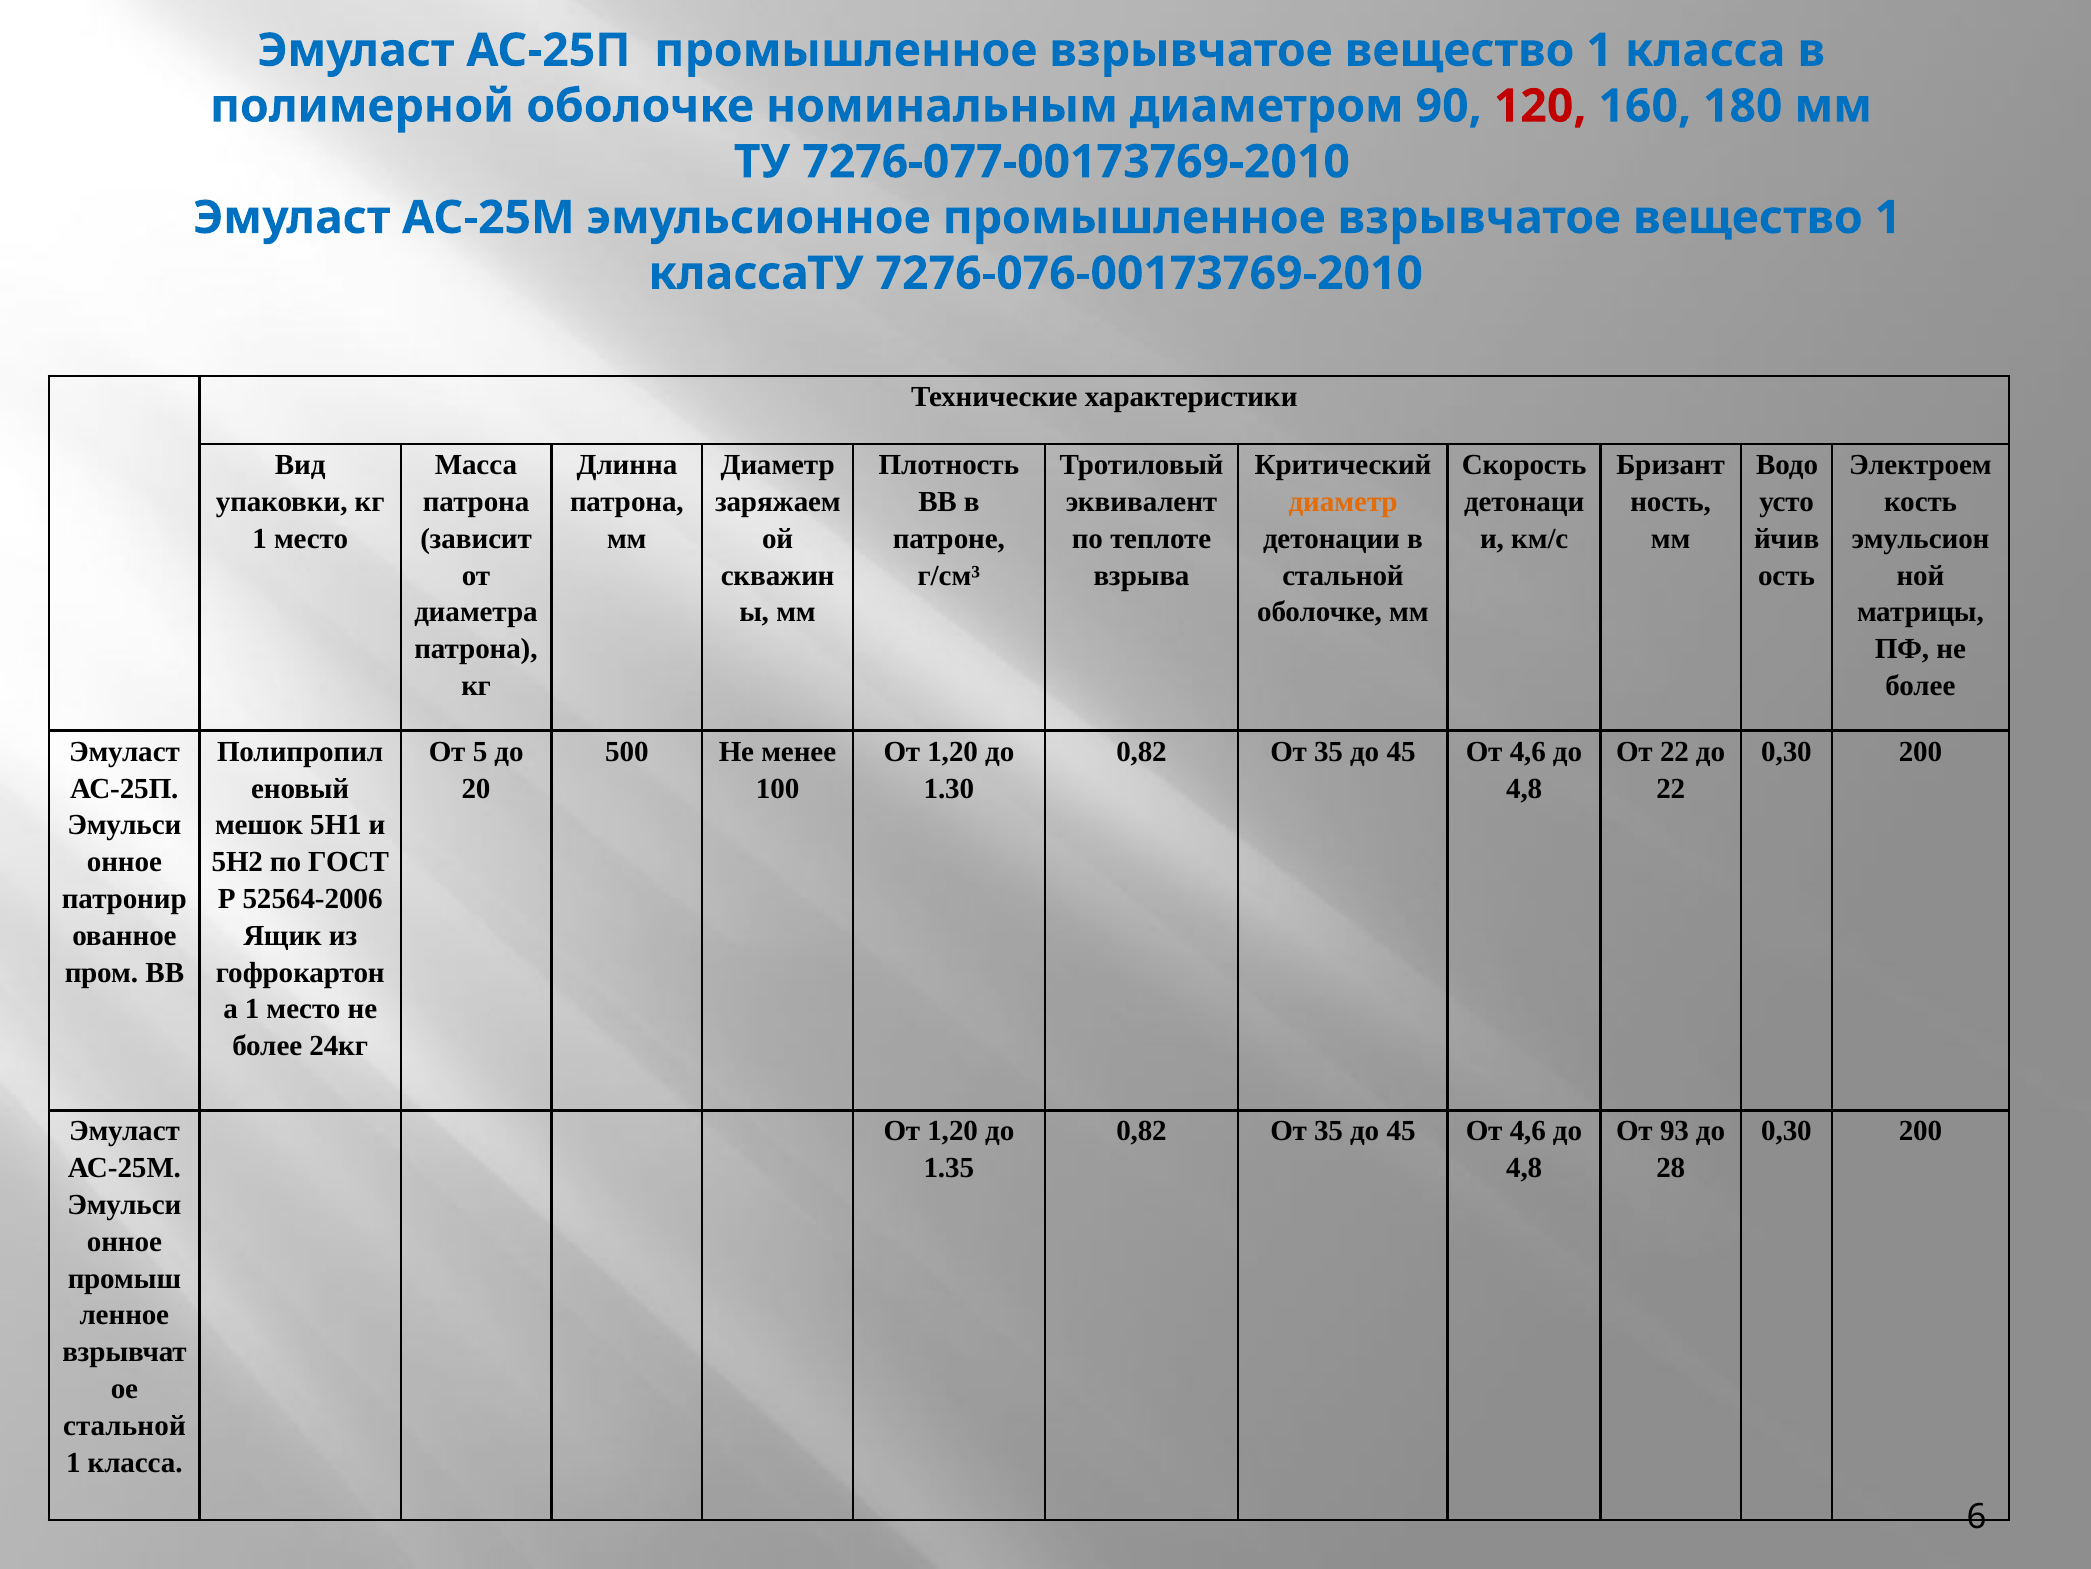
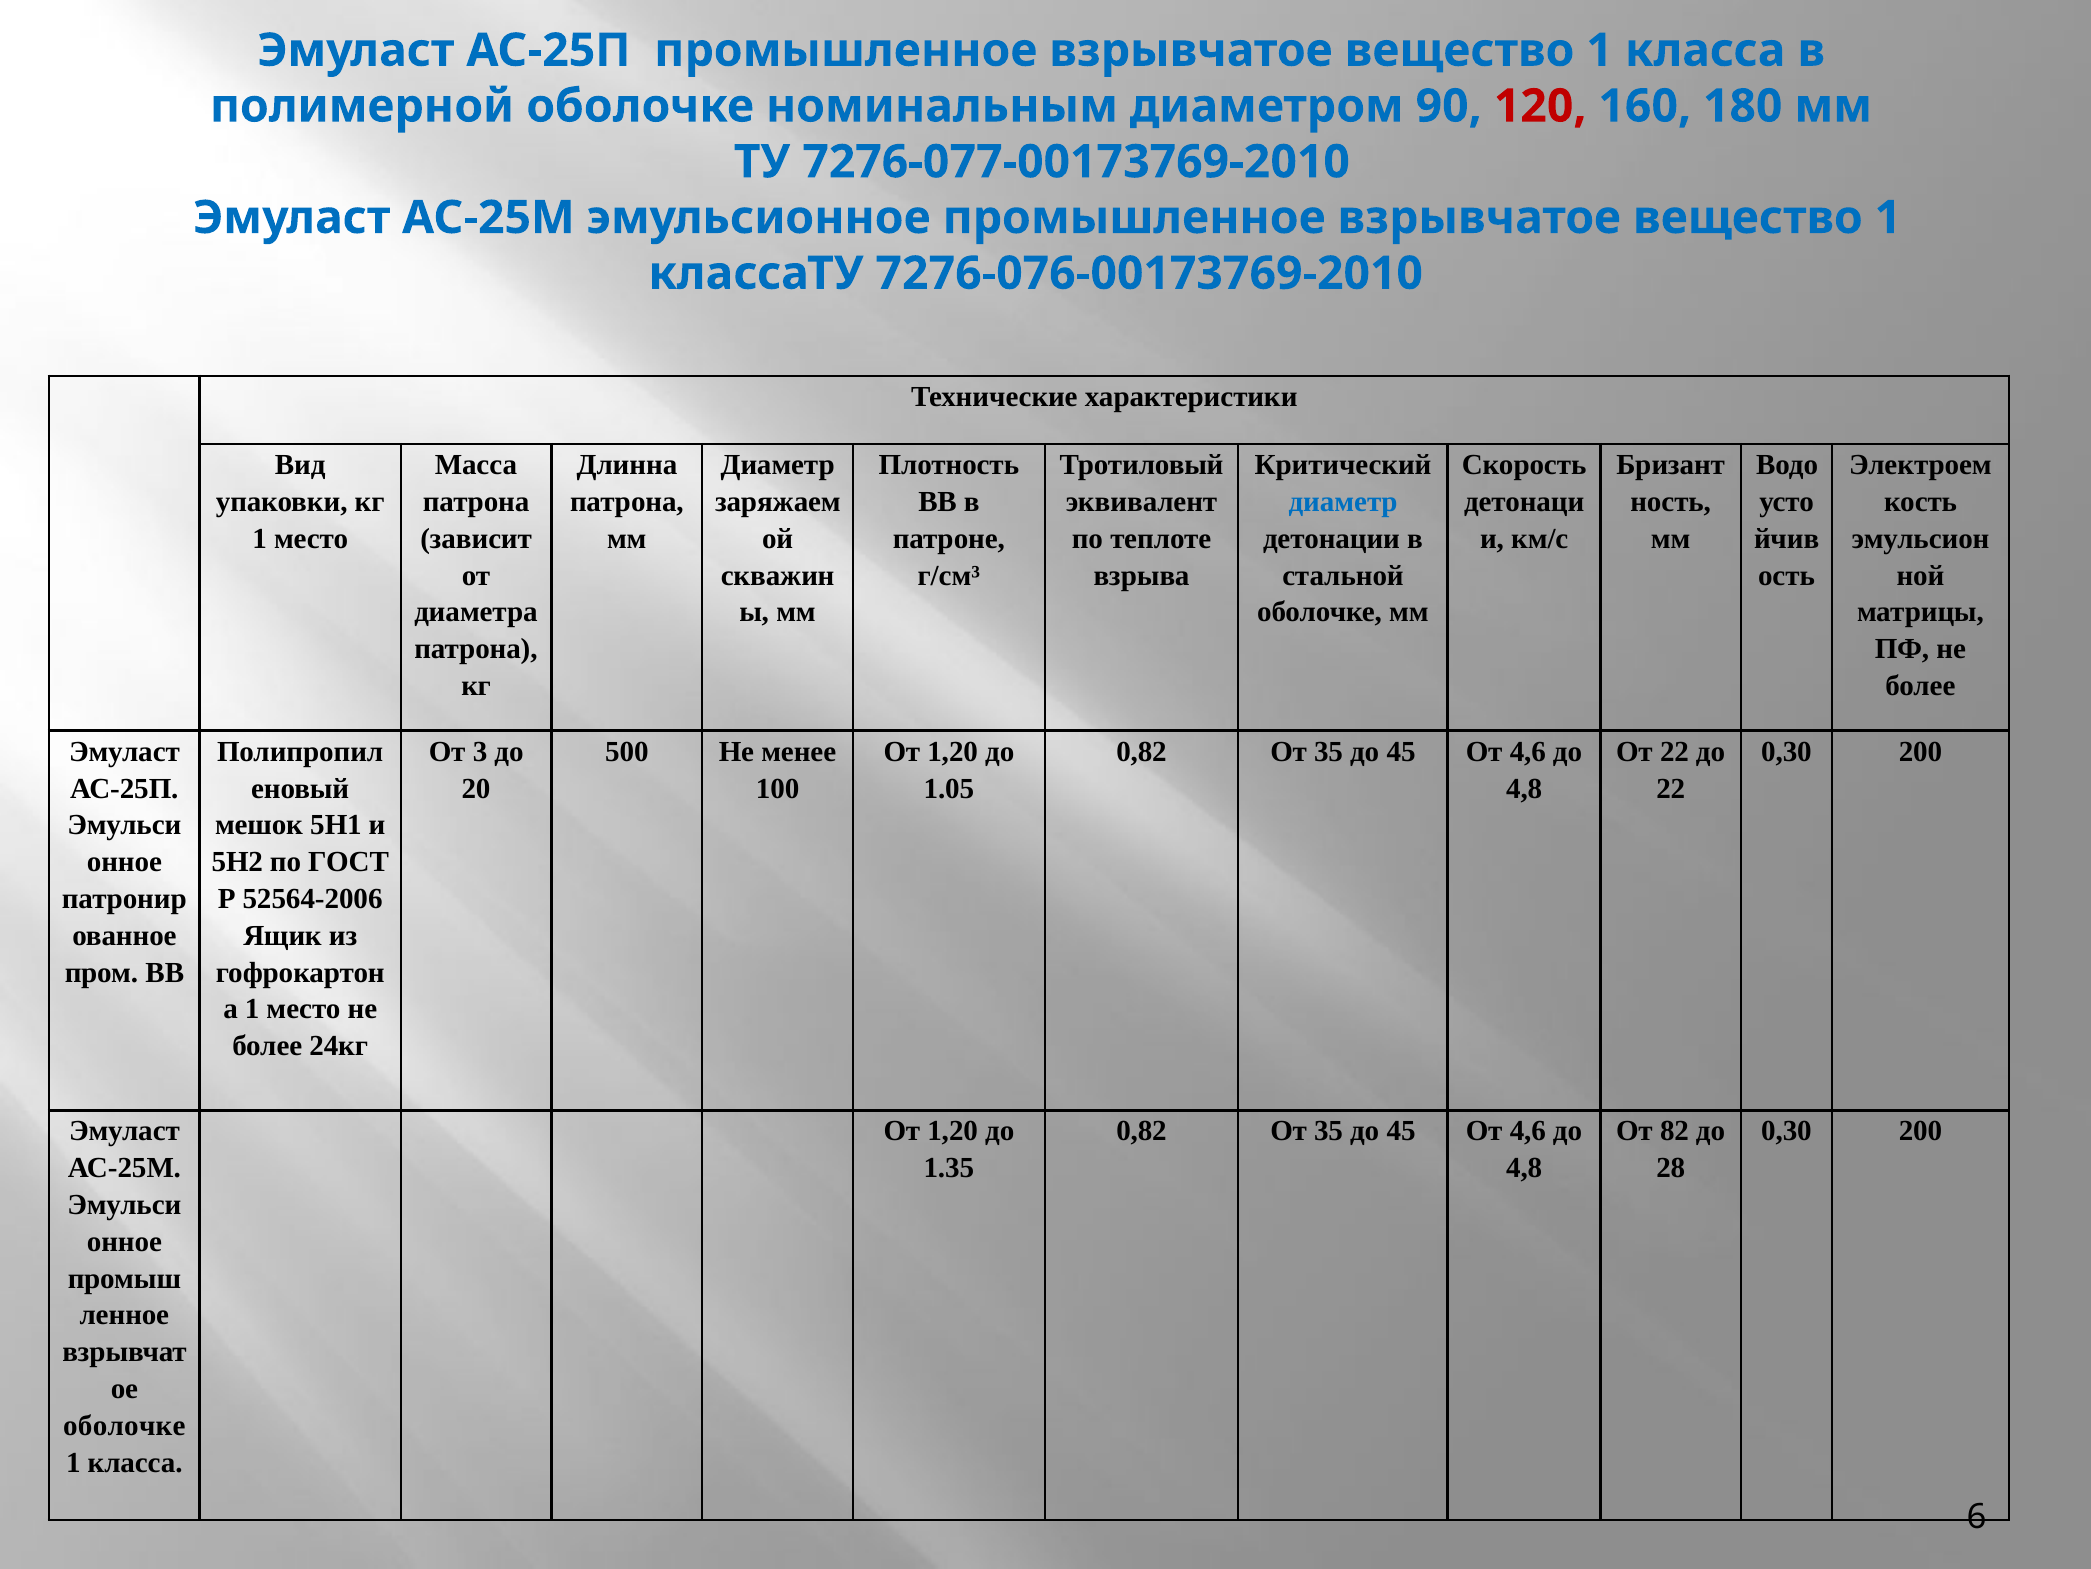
диаметр at (1343, 502) colour: orange -> blue
5: 5 -> 3
1.30: 1.30 -> 1.05
93: 93 -> 82
стальной at (124, 1425): стальной -> оболочке
